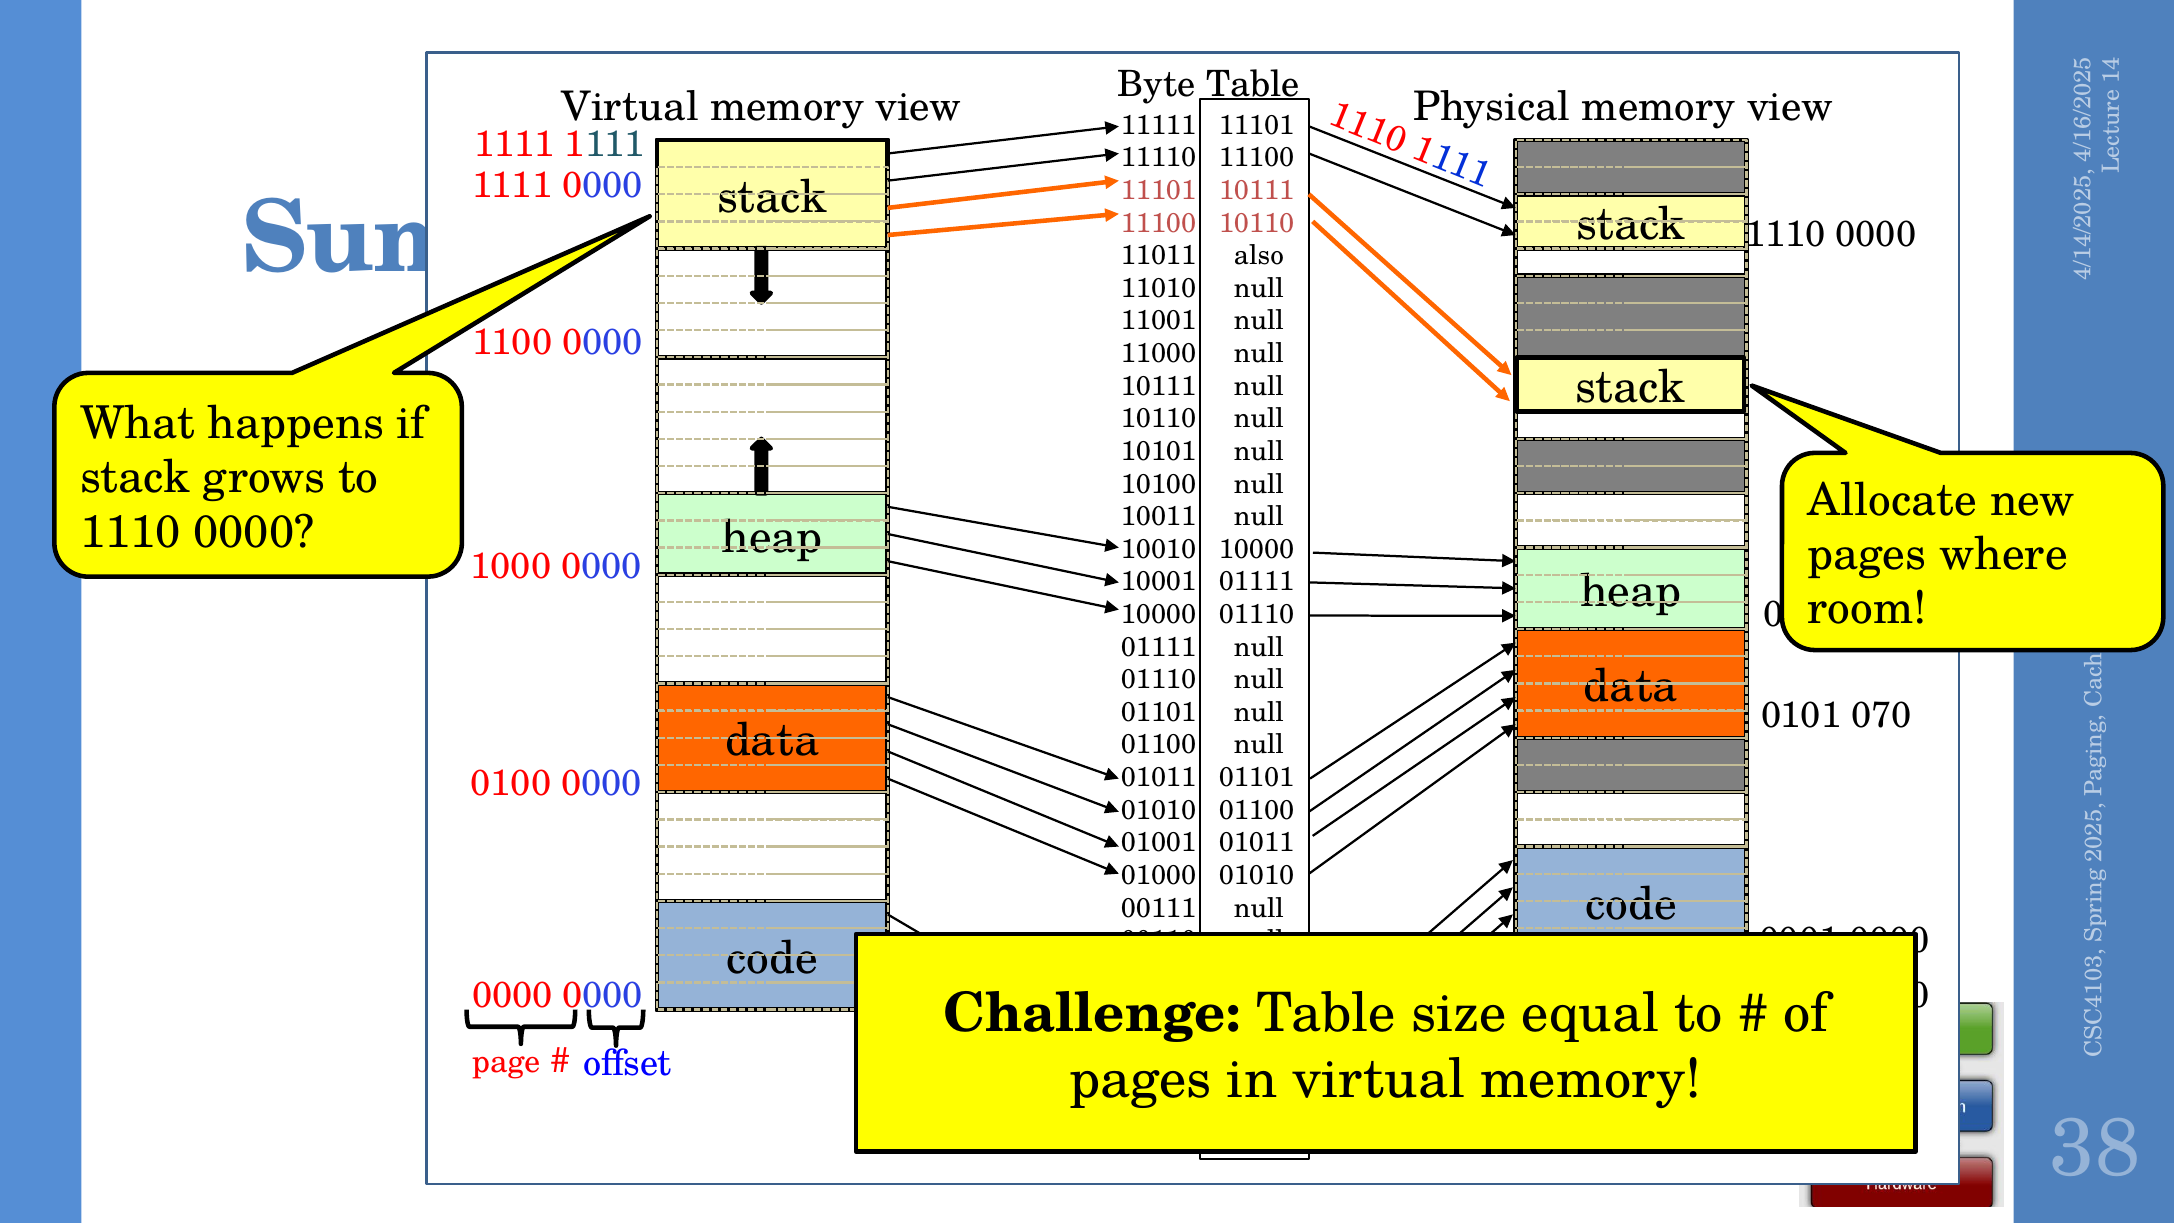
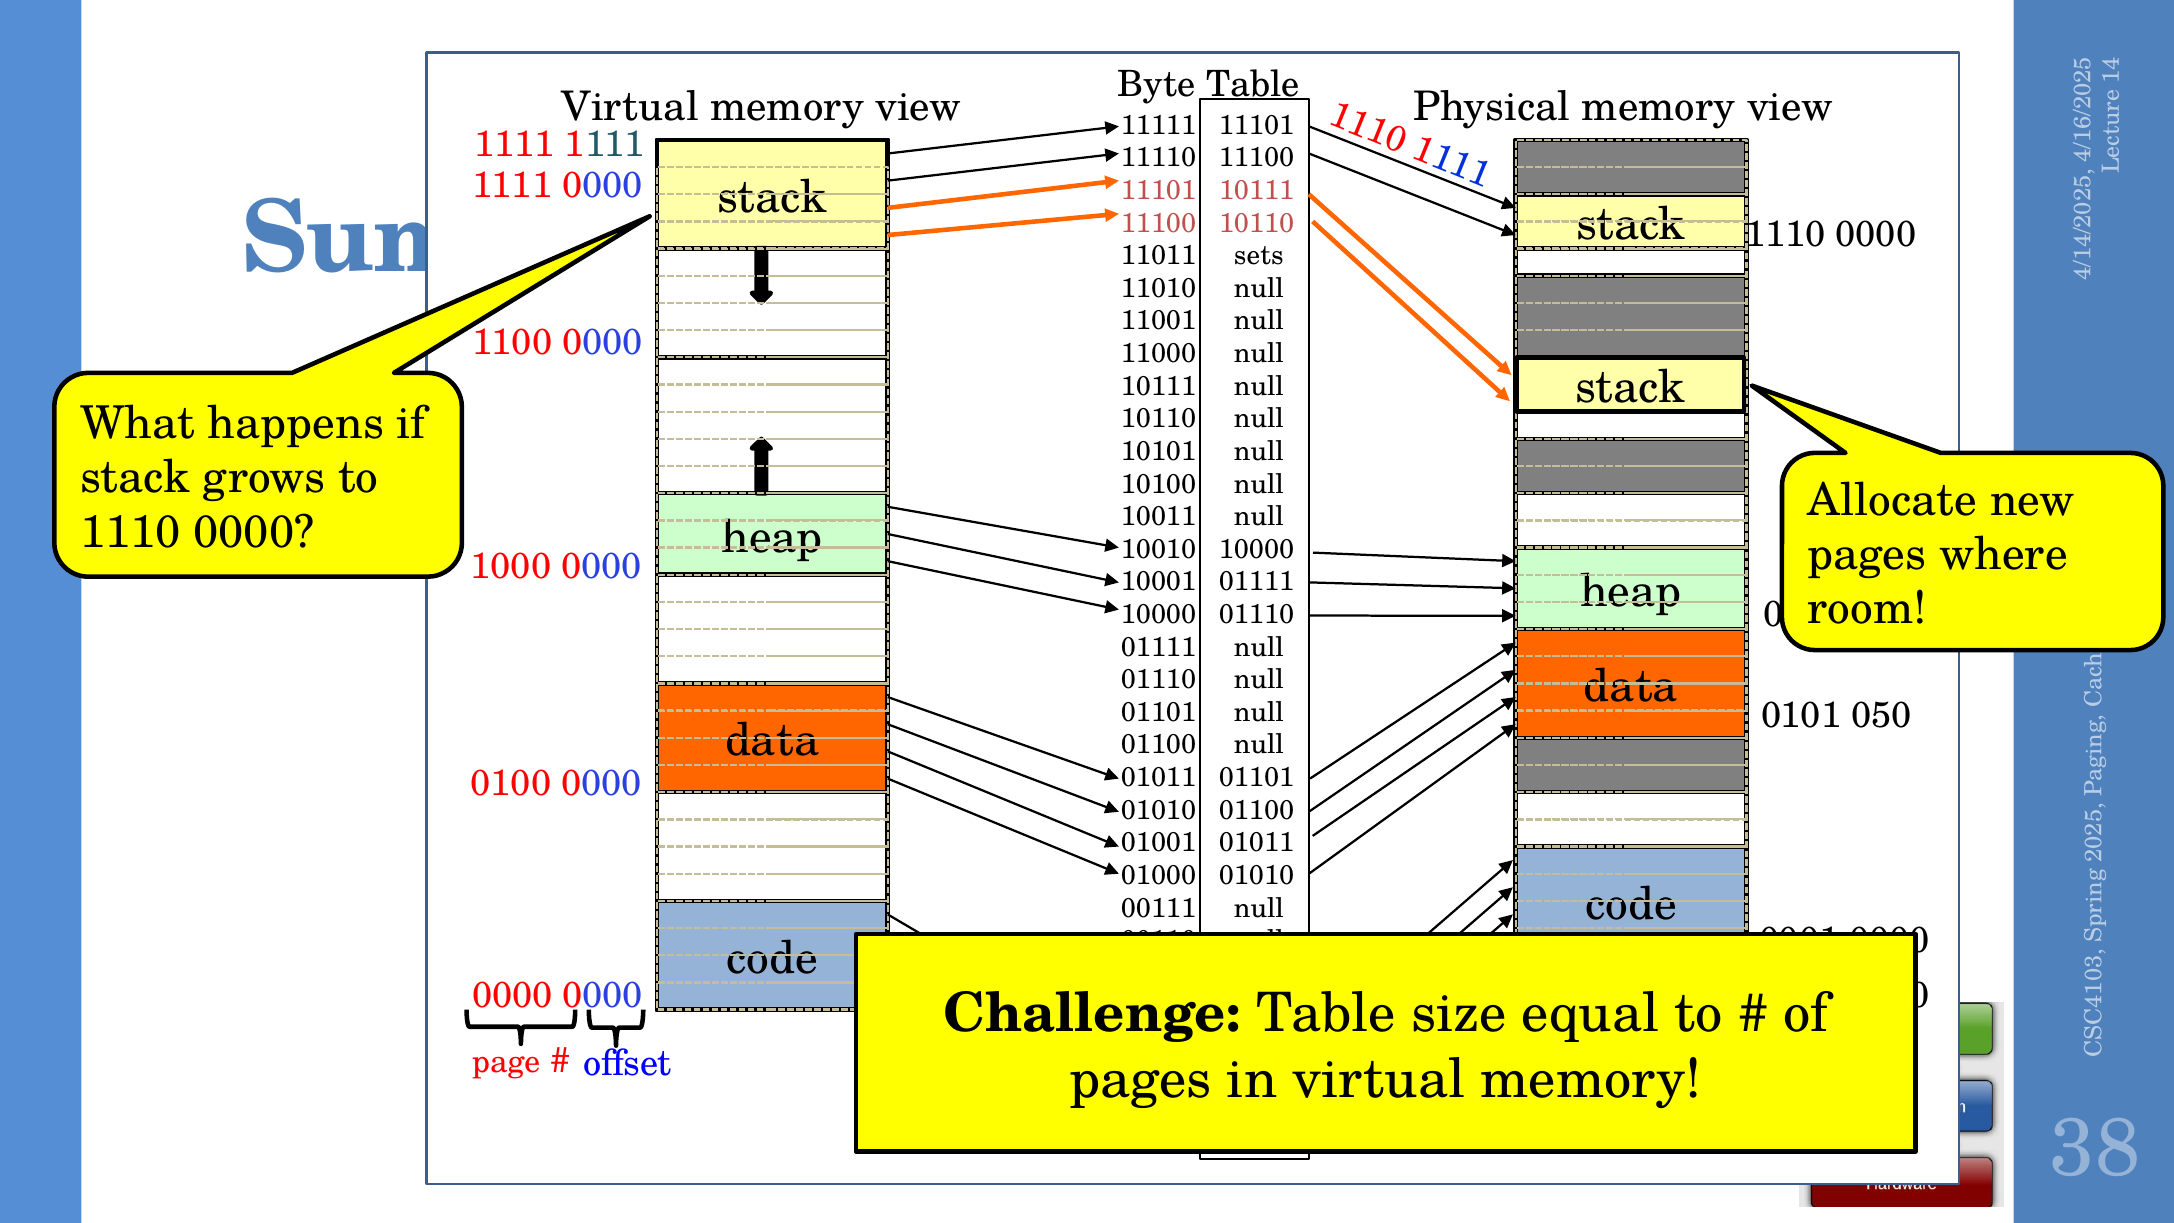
also: also -> sets
070: 070 -> 050
